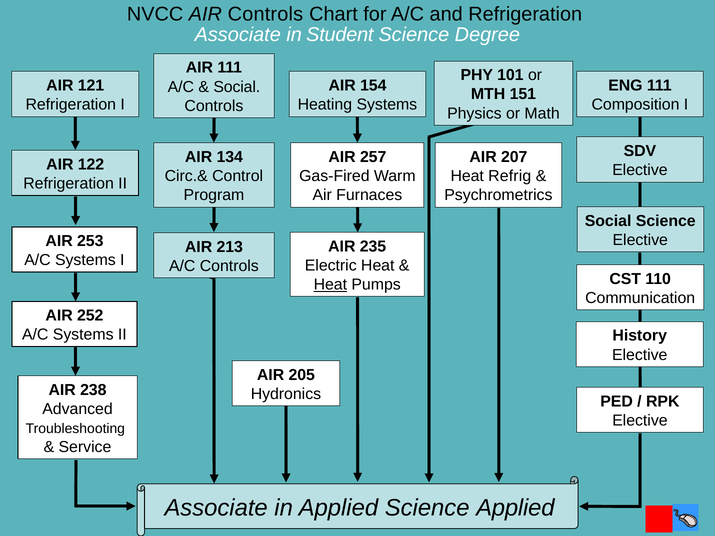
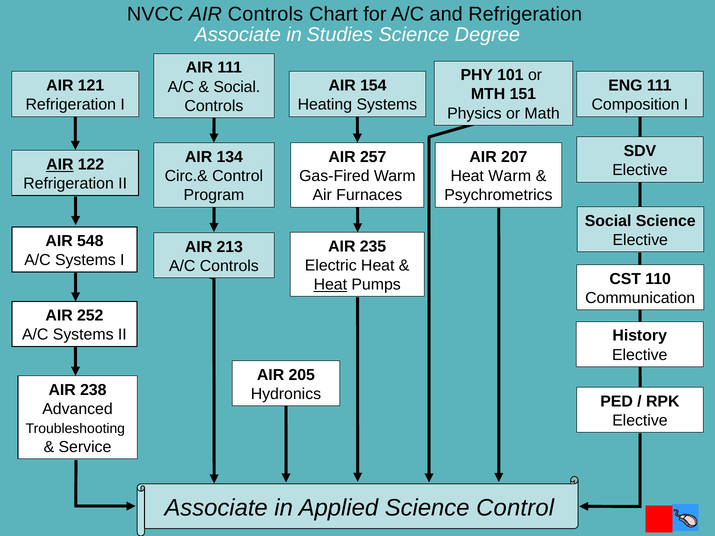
Student: Student -> Studies
AIR at (60, 165) underline: none -> present
Heat Refrig: Refrig -> Warm
253: 253 -> 548
Science Applied: Applied -> Control
